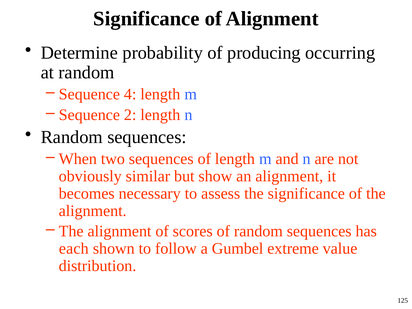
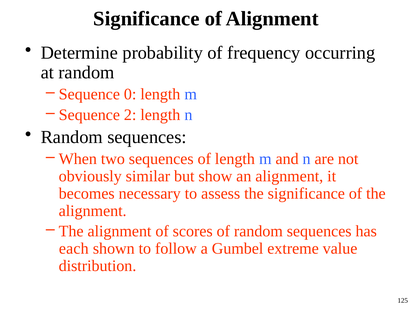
producing: producing -> frequency
4: 4 -> 0
